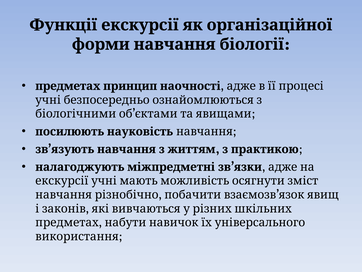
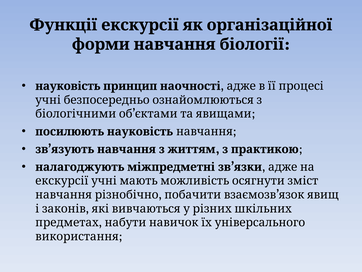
предметах at (68, 86): предметах -> науковість
